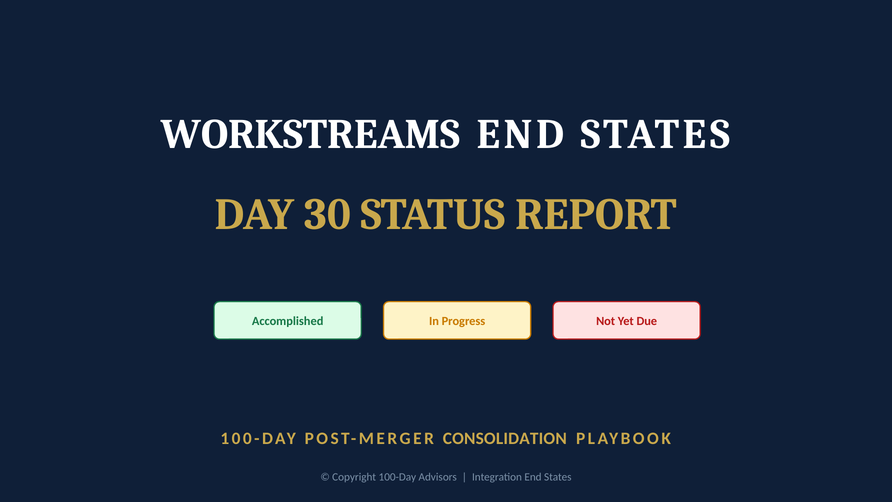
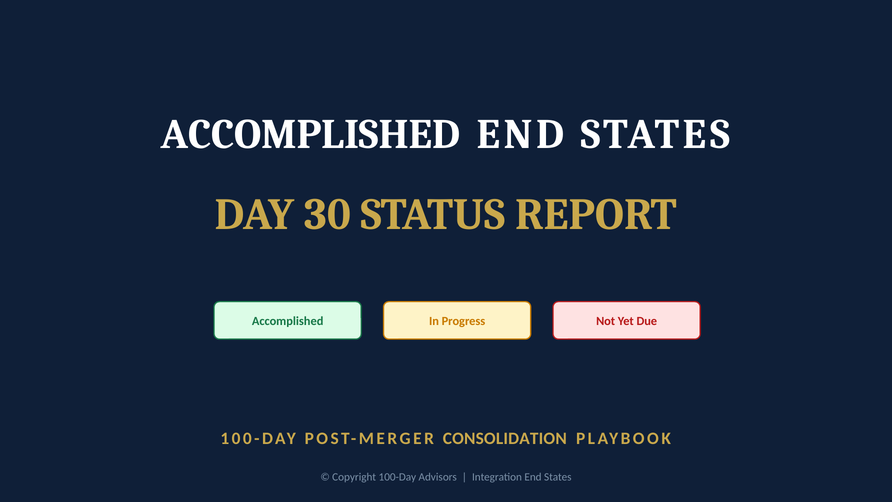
WORKSTREAMS at (310, 135): WORKSTREAMS -> ACCOMPLISHED
